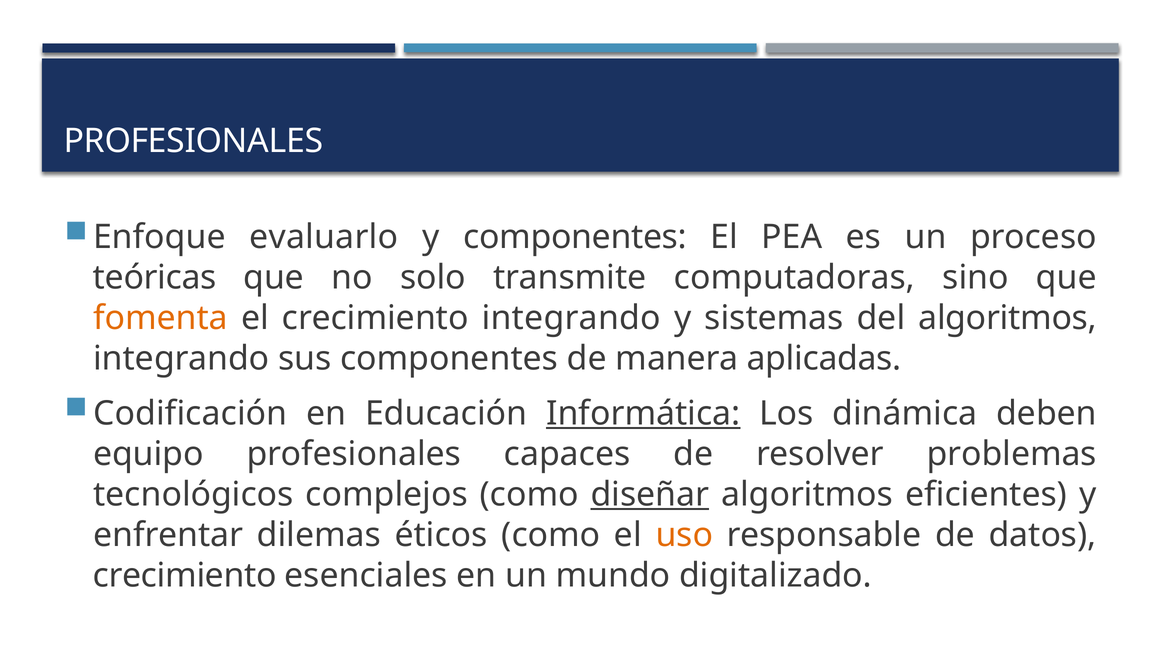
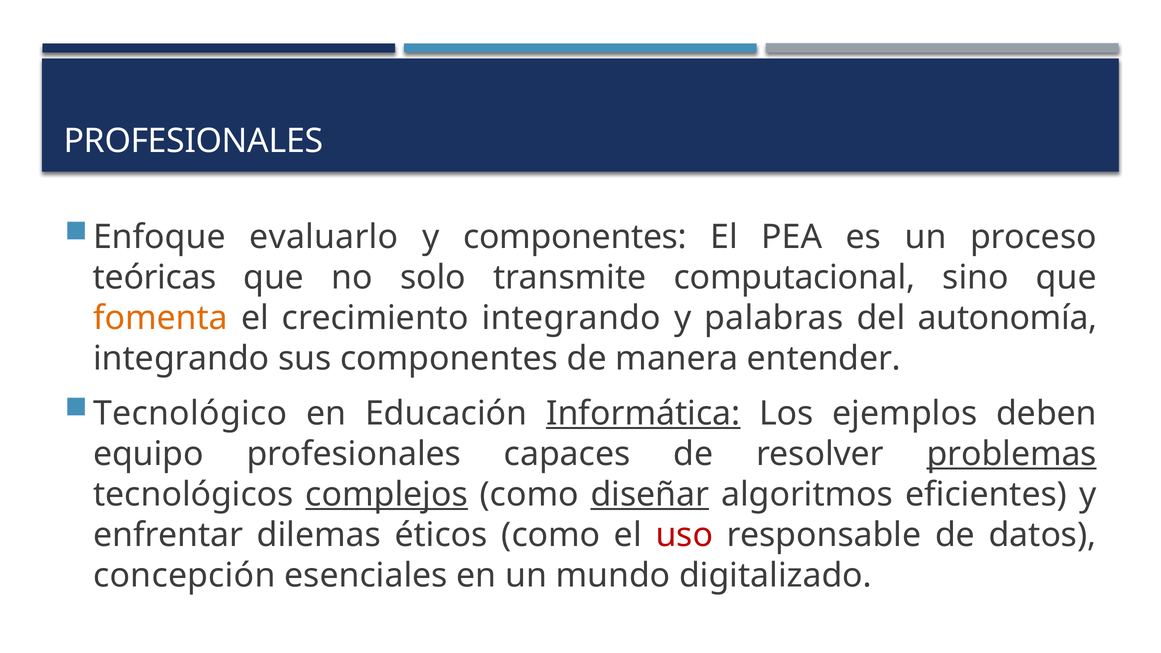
computadoras: computadoras -> computacional
sistemas: sistemas -> palabras
del algoritmos: algoritmos -> autonomía
aplicadas: aplicadas -> entender
Codificación: Codificación -> Tecnológico
dinámica: dinámica -> ejemplos
problemas underline: none -> present
complejos underline: none -> present
uso colour: orange -> red
crecimiento at (185, 576): crecimiento -> concepción
